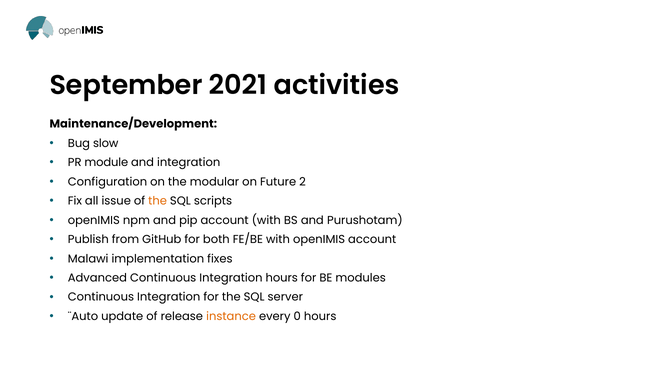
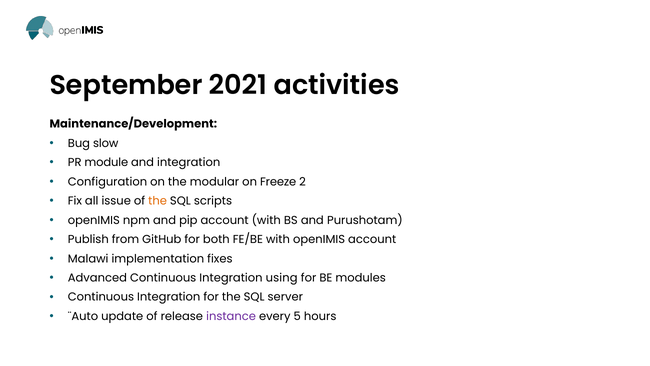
Future: Future -> Freeze
Integration hours: hours -> using
instance colour: orange -> purple
0: 0 -> 5
